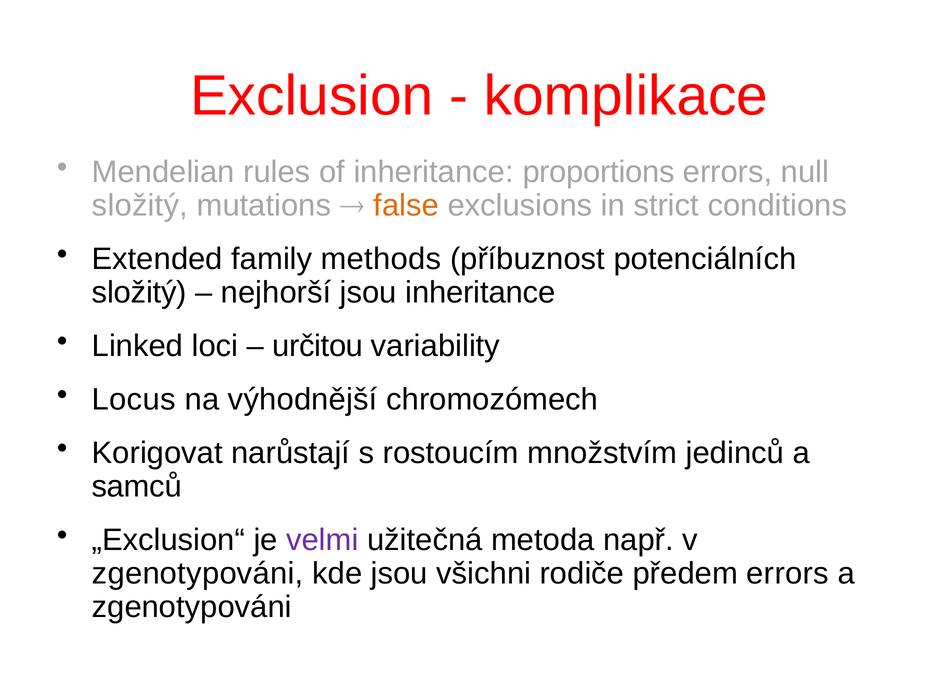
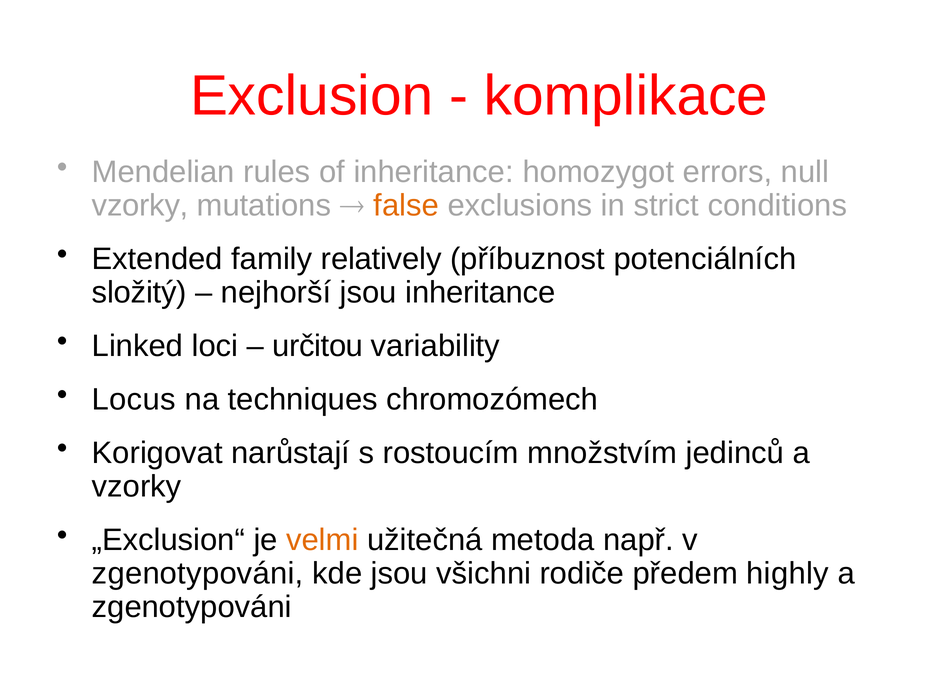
proportions: proportions -> homozygot
složitý at (140, 206): složitý -> vzorky
methods: methods -> relatively
výhodnější: výhodnější -> techniques
samců at (137, 487): samců -> vzorky
velmi colour: purple -> orange
předem errors: errors -> highly
